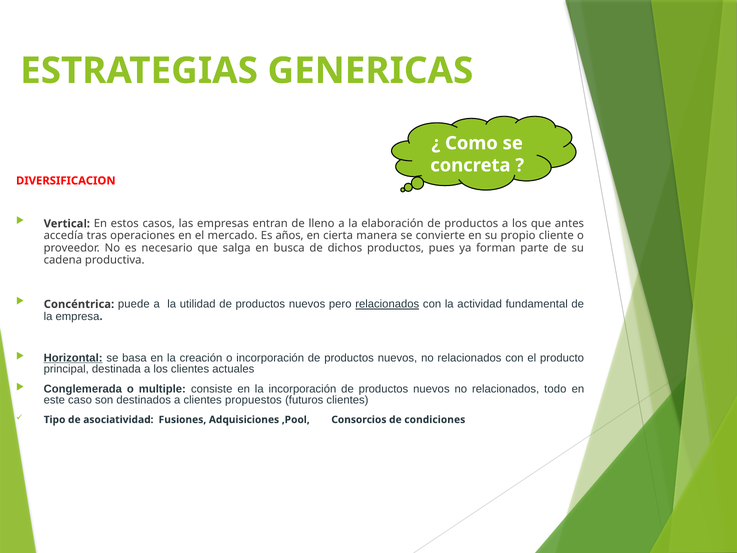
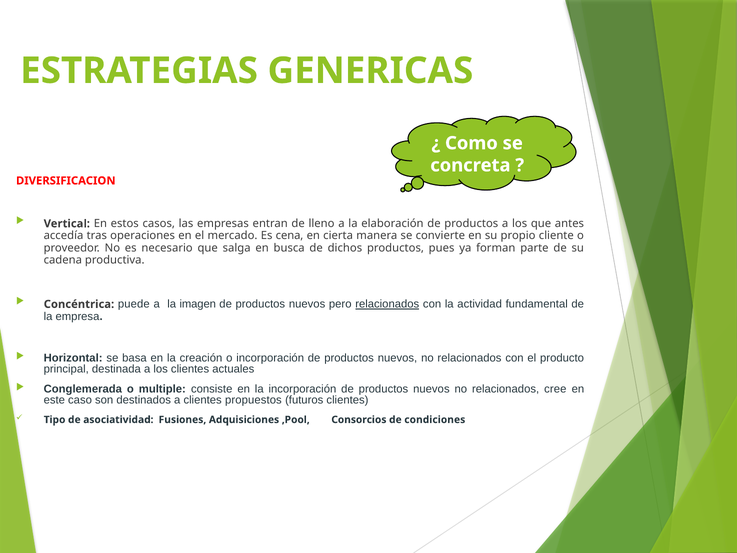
años: años -> cena
utilidad: utilidad -> imagen
Horizontal underline: present -> none
todo: todo -> cree
